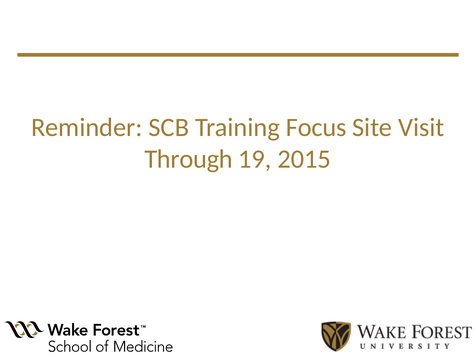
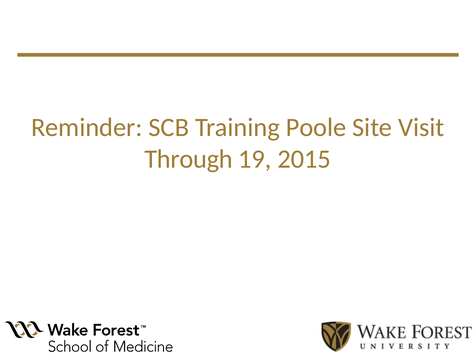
Focus: Focus -> Poole
